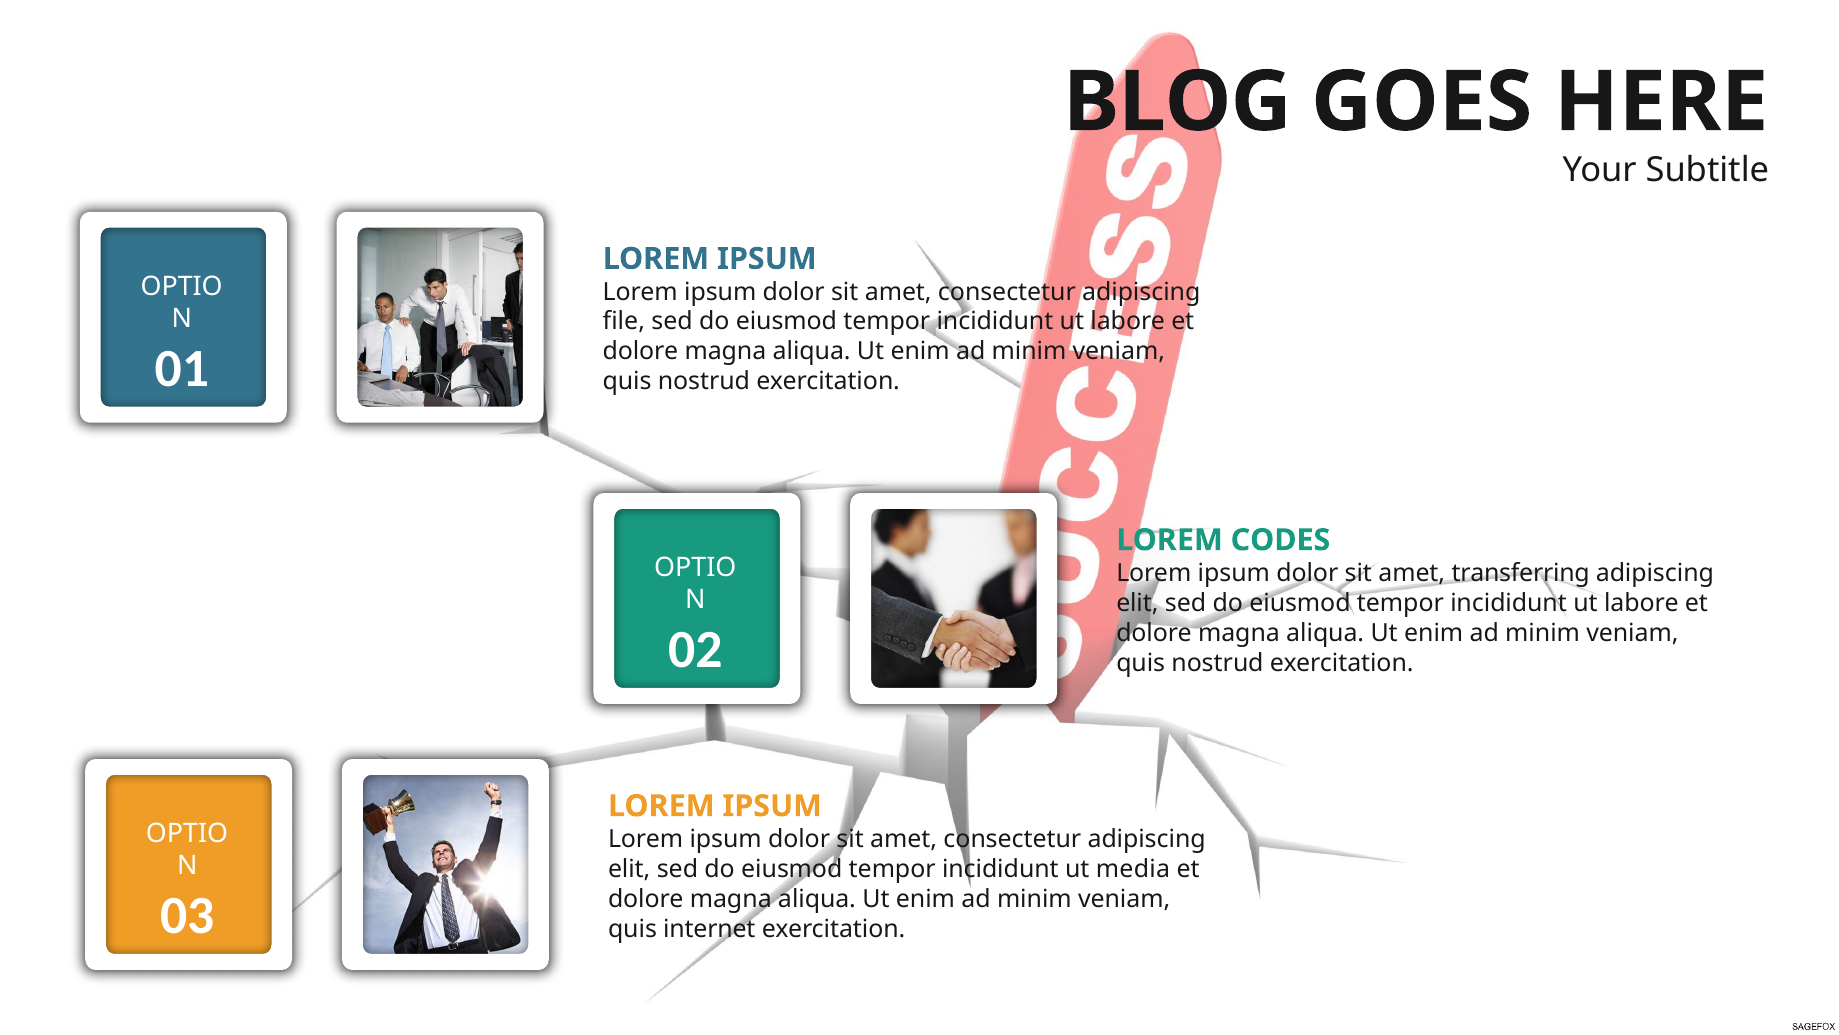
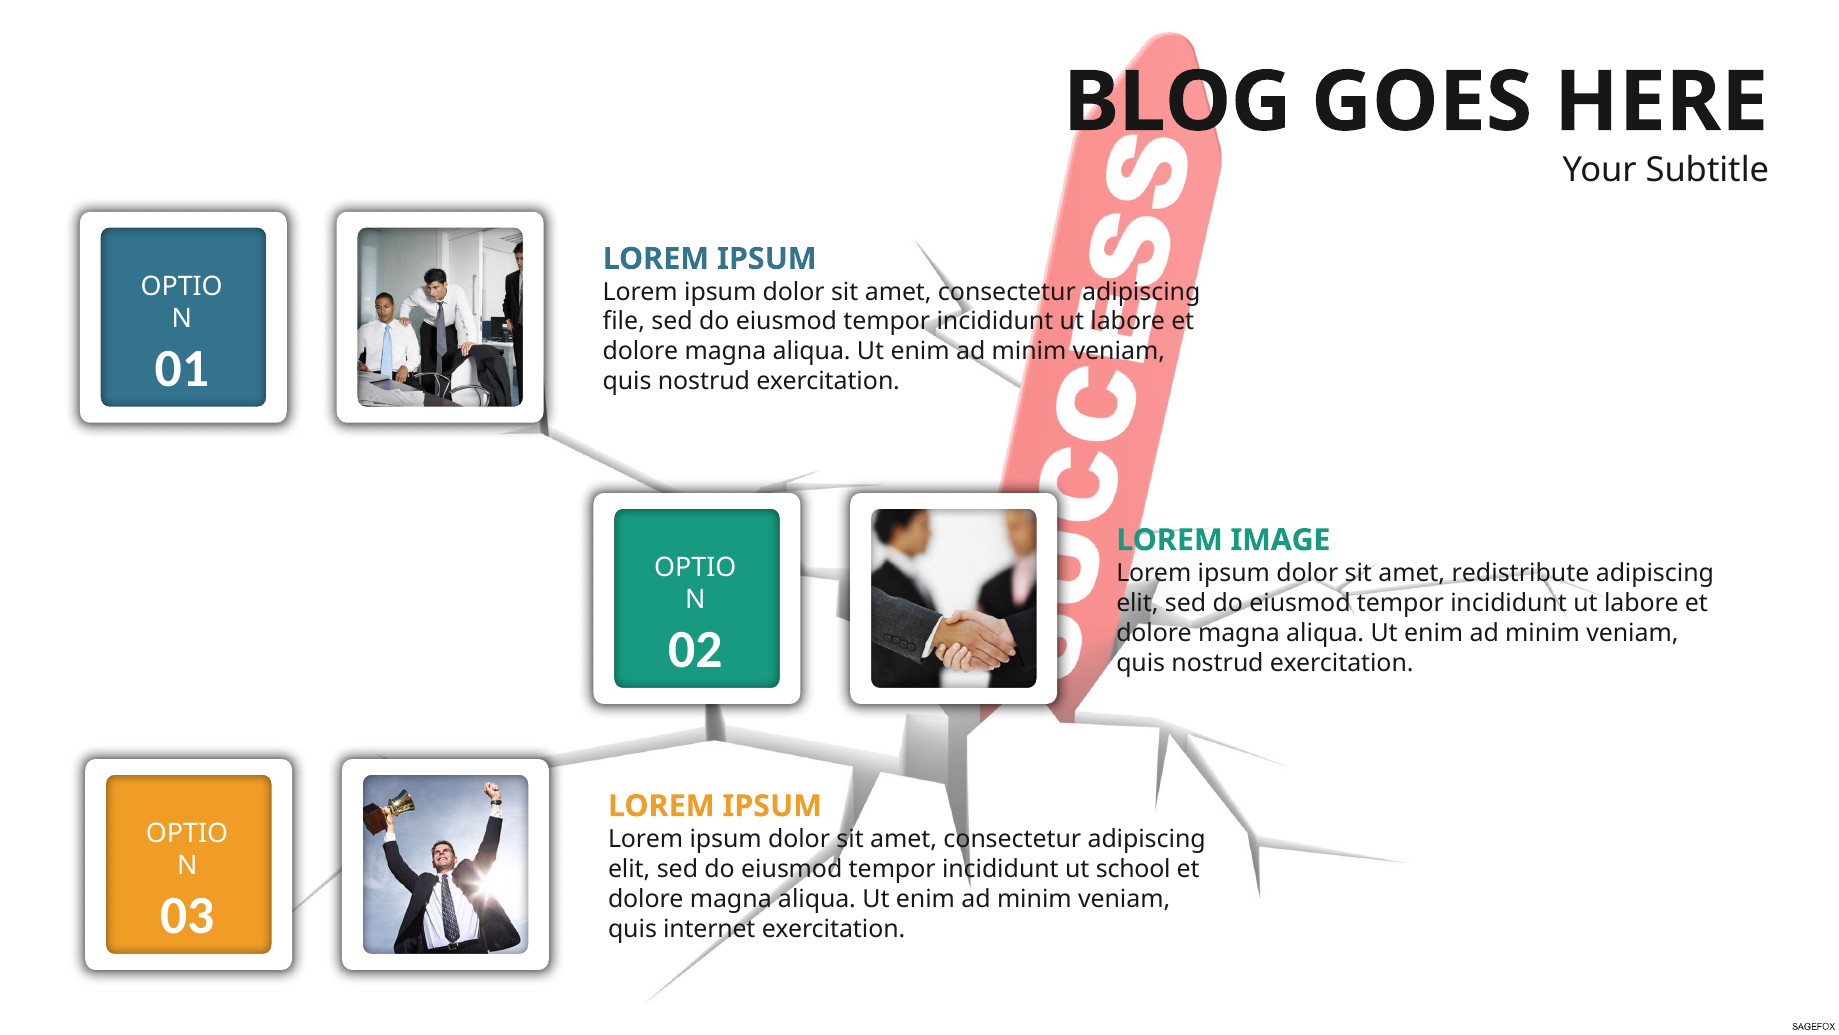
CODES: CODES -> IMAGE
transferring: transferring -> redistribute
media: media -> school
